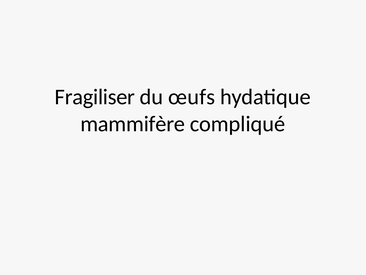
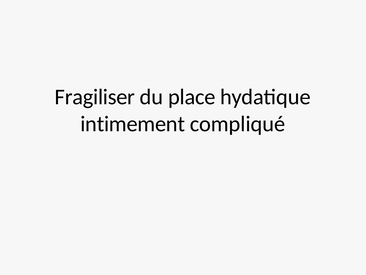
œufs: œufs -> place
mammifère: mammifère -> intimement
